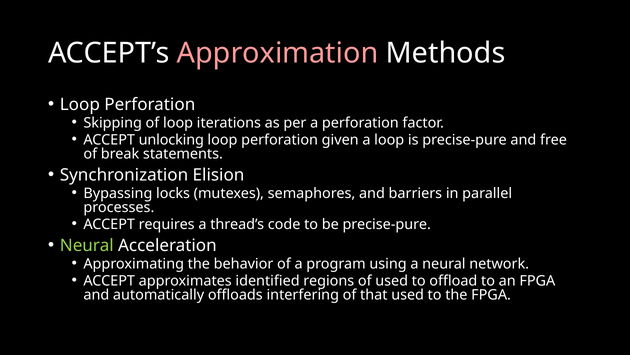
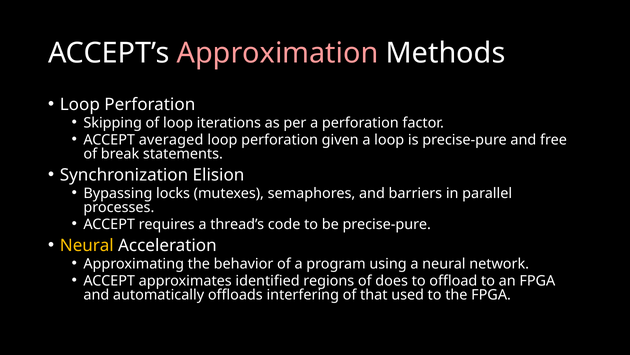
unlocking: unlocking -> averaged
Neural at (87, 245) colour: light green -> yellow
of used: used -> does
